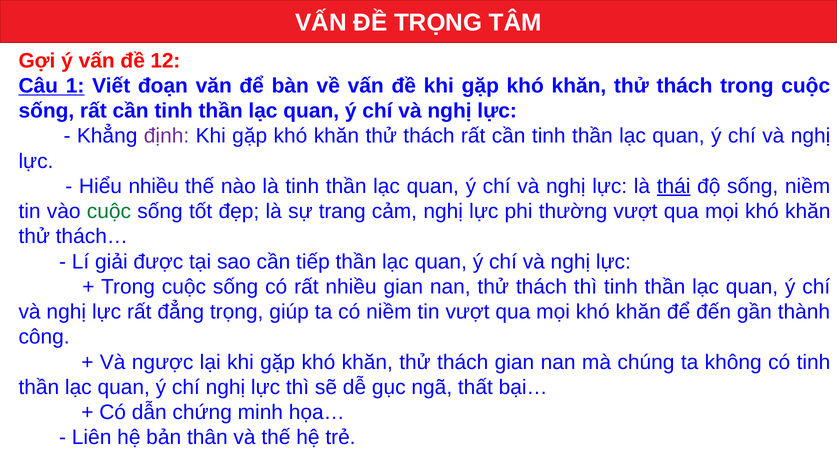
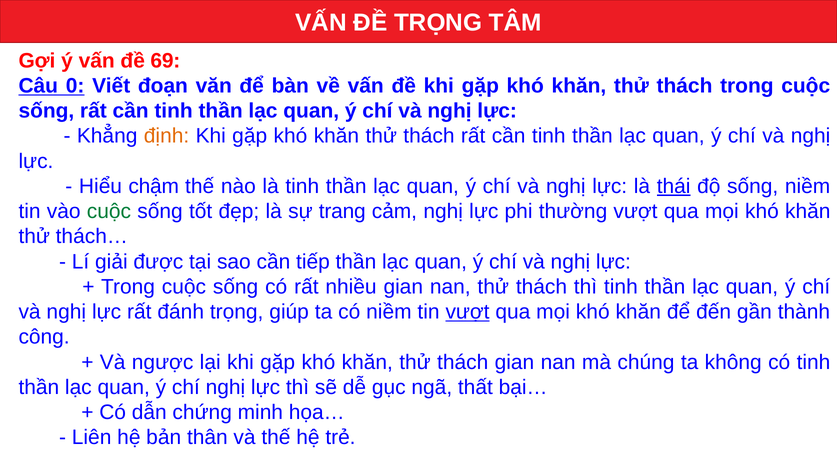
12: 12 -> 69
1: 1 -> 0
định colour: purple -> orange
Hiểu nhiều: nhiều -> chậm
đẳng: đẳng -> đánh
vượt at (468, 312) underline: none -> present
